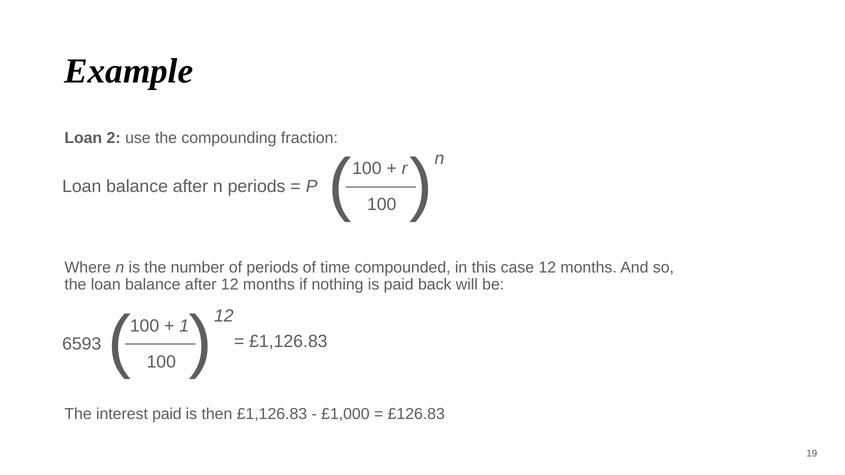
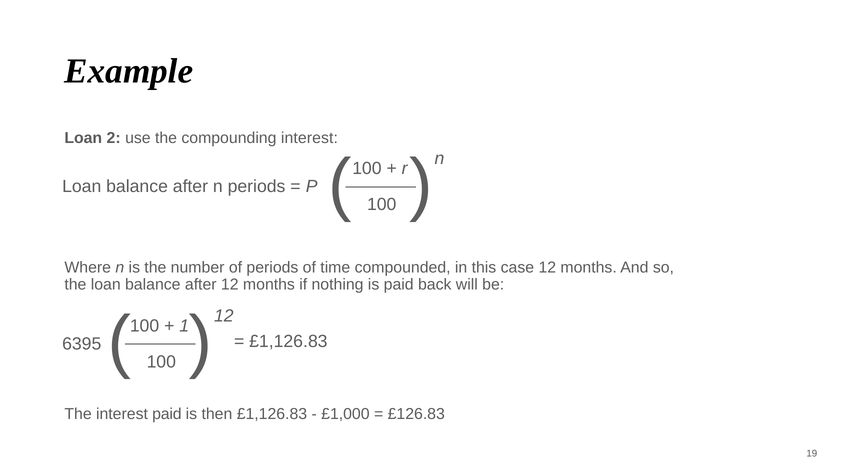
compounding fraction: fraction -> interest
6593: 6593 -> 6395
